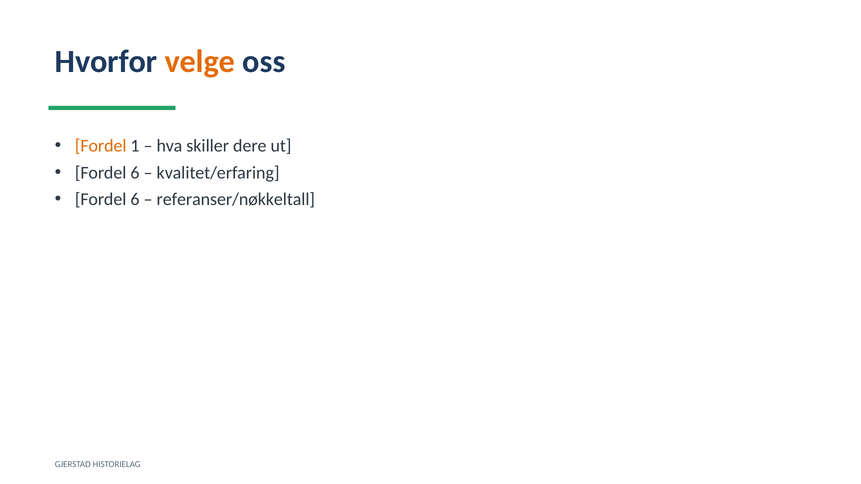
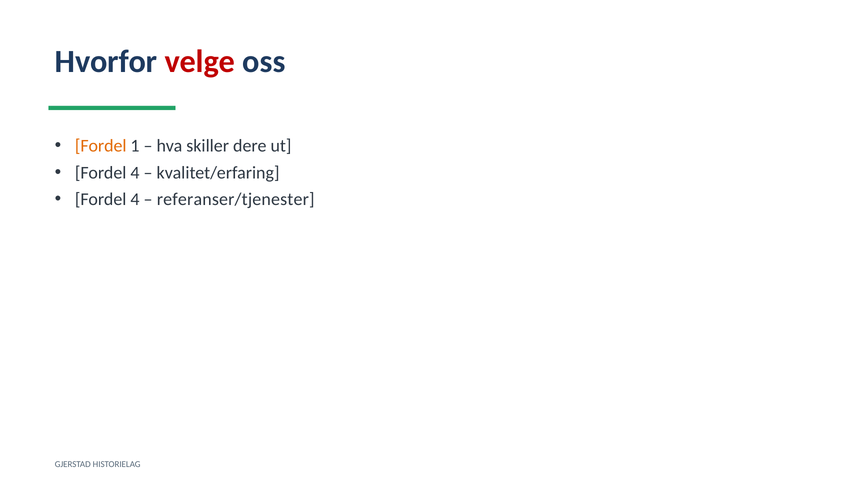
velge colour: orange -> red
6 at (135, 173): 6 -> 4
6 at (135, 200): 6 -> 4
referanser/nøkkeltall: referanser/nøkkeltall -> referanser/tjenester
